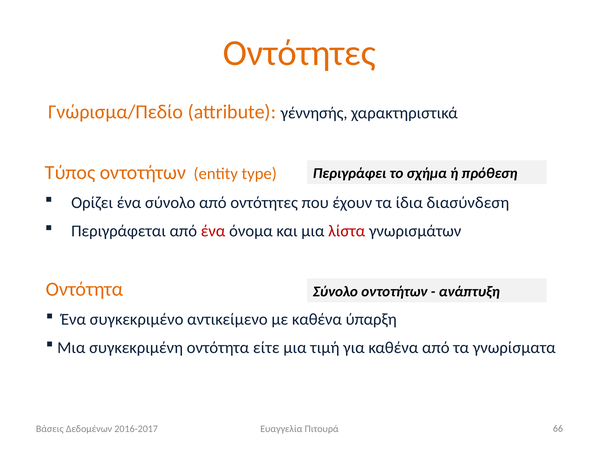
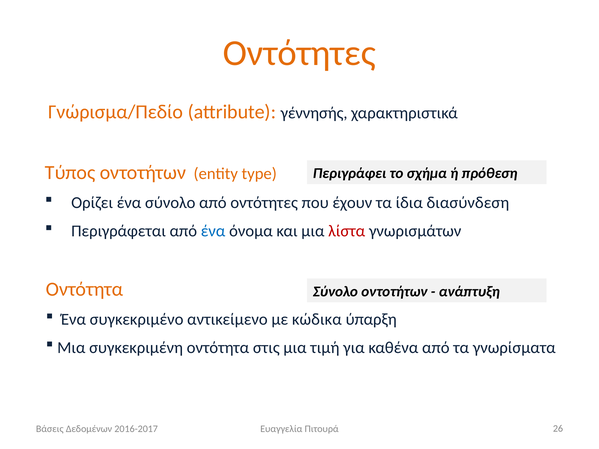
ένα at (213, 231) colour: red -> blue
με καθένα: καθένα -> κώδικα
είτε: είτε -> στις
66: 66 -> 26
